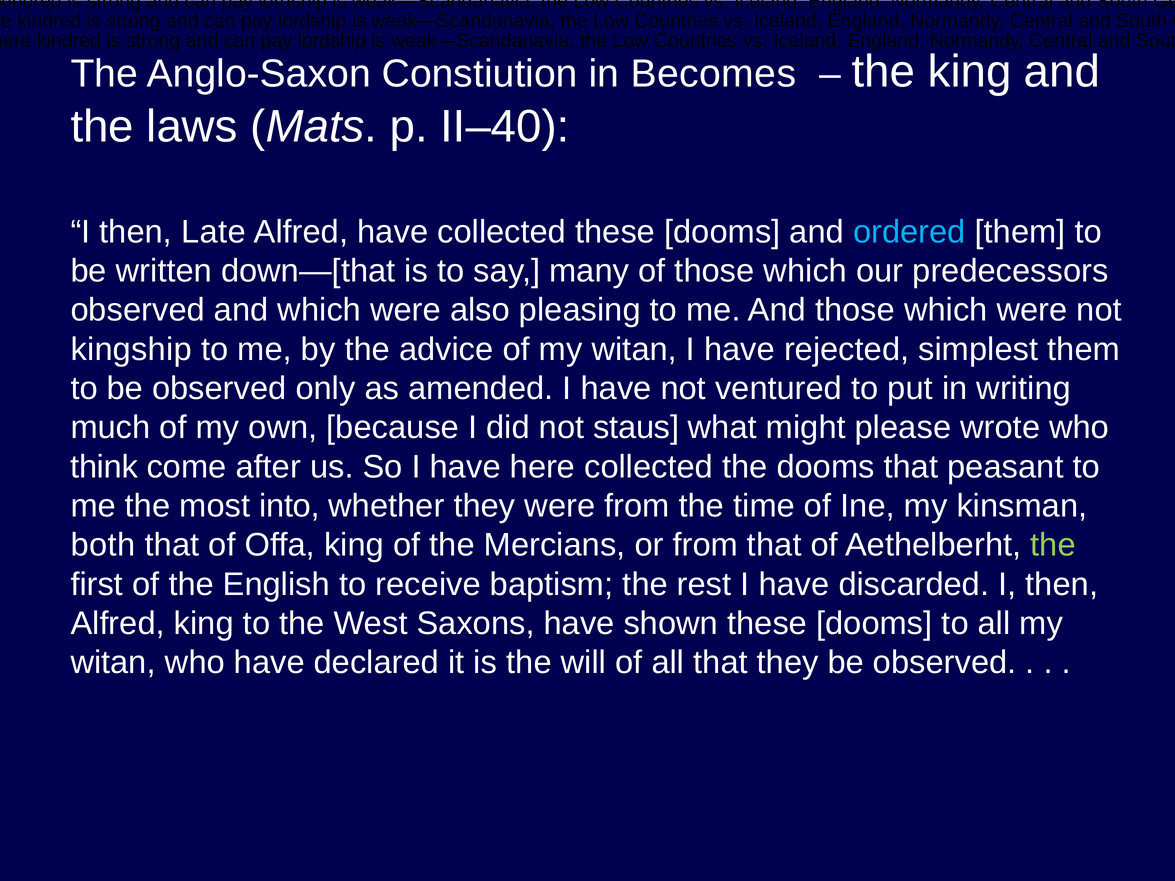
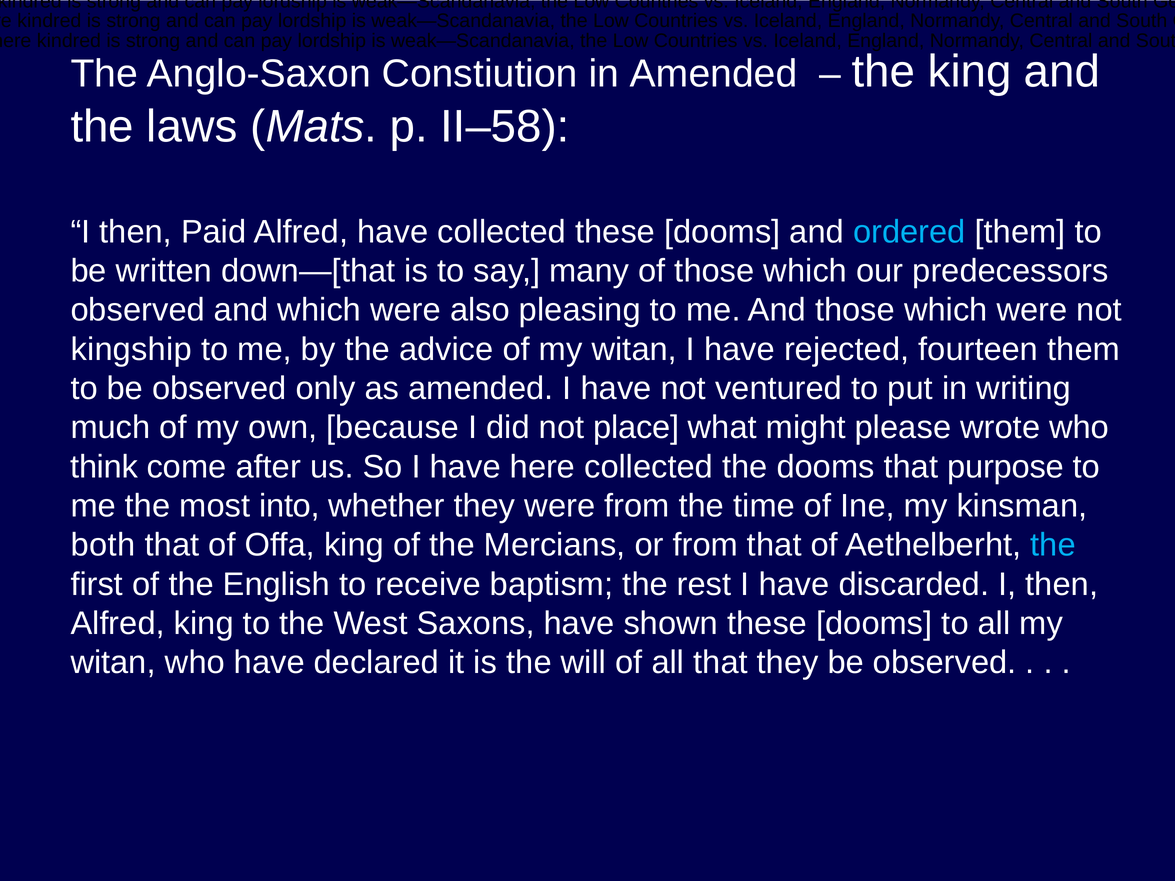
in Becomes: Becomes -> Amended
II–40: II–40 -> II–58
Late: Late -> Paid
simplest: simplest -> fourteen
staus: staus -> place
peasant: peasant -> purpose
the at (1053, 545) colour: light green -> light blue
